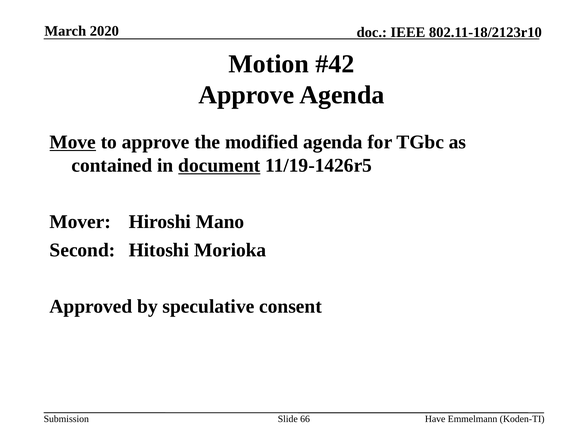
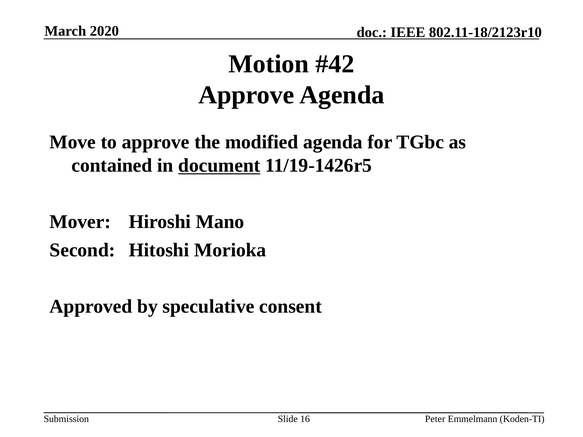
Move underline: present -> none
66: 66 -> 16
Have: Have -> Peter
